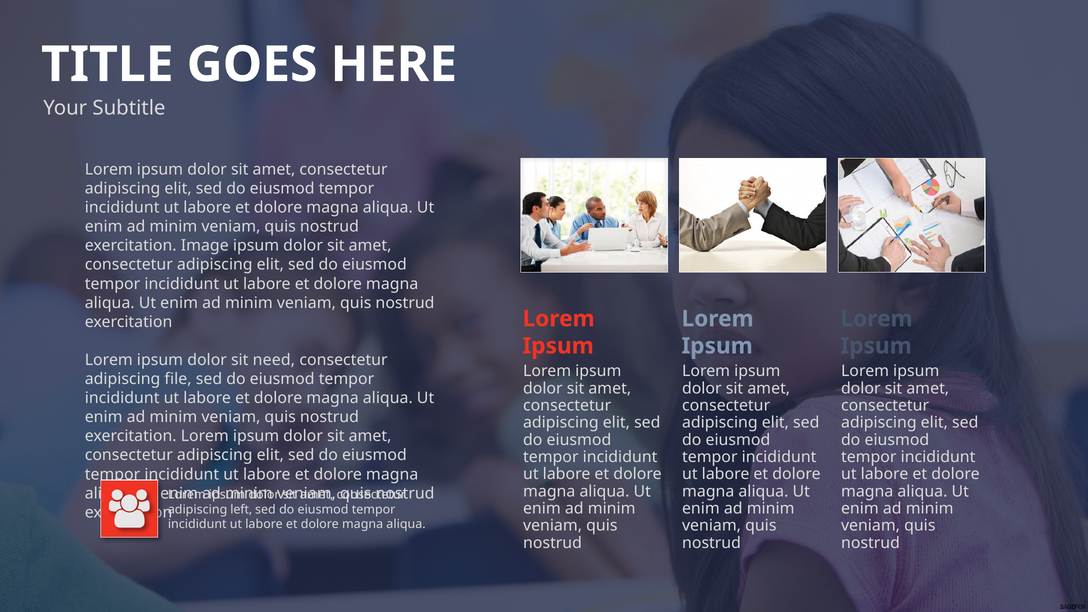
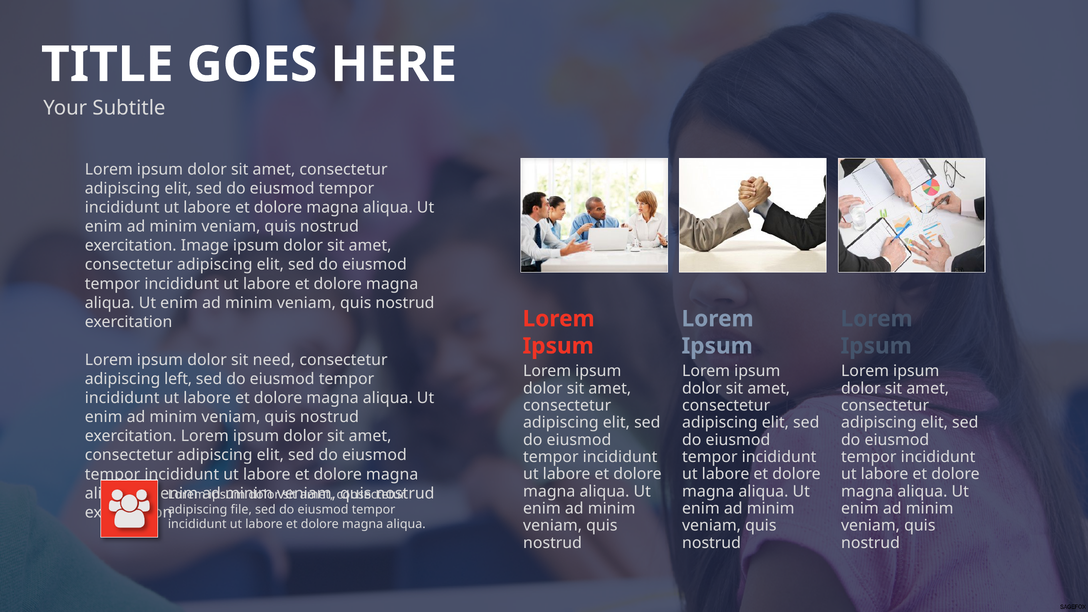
file: file -> left
left: left -> file
